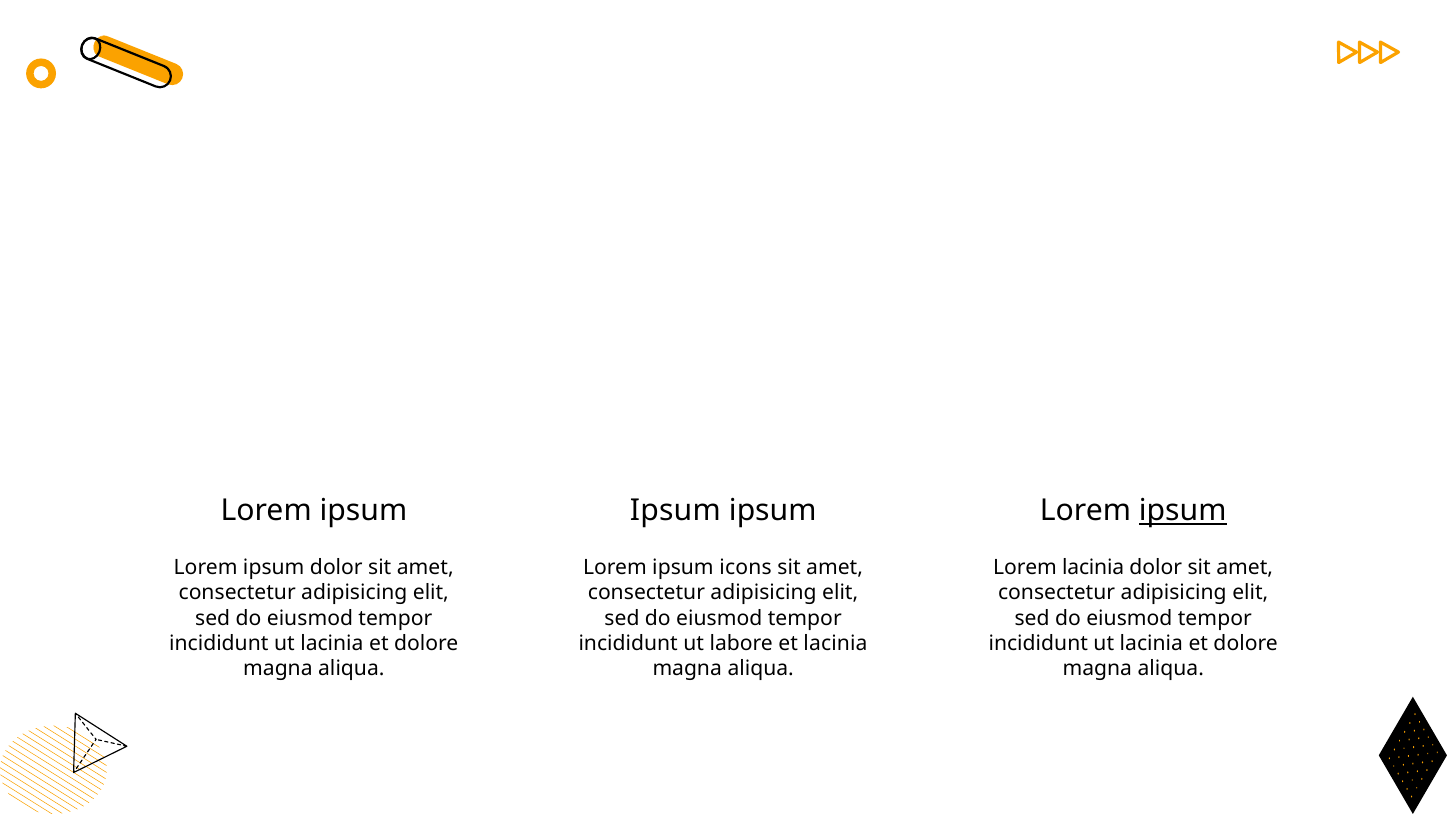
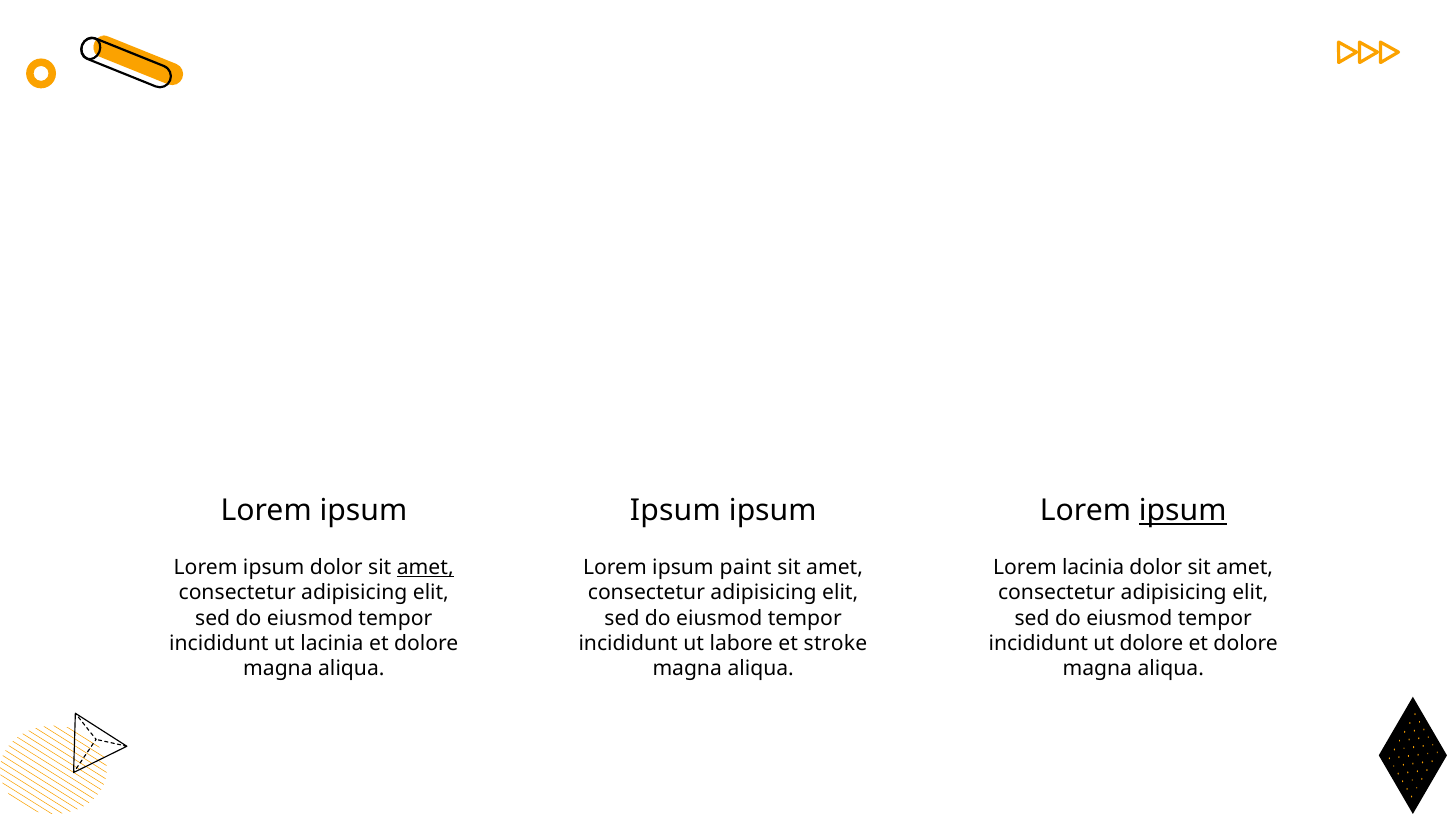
amet at (425, 567) underline: none -> present
icons: icons -> paint
et lacinia: lacinia -> stroke
lacinia at (1151, 643): lacinia -> dolore
